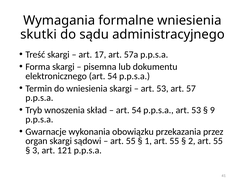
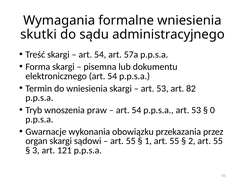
17 at (100, 54): 17 -> 54
57: 57 -> 82
skład: skład -> praw
9: 9 -> 0
